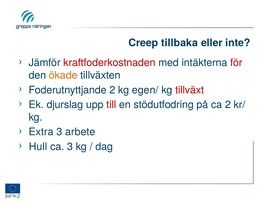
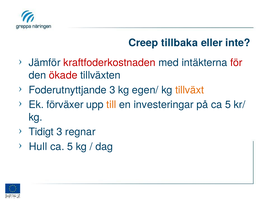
ökade colour: orange -> red
Foderutnyttjande 2: 2 -> 3
tillväxt colour: red -> orange
djurslag: djurslag -> förväxer
till colour: red -> orange
stödutfodring: stödutfodring -> investeringar
på ca 2: 2 -> 5
Extra: Extra -> Tidigt
arbete: arbete -> regnar
3 at (70, 146): 3 -> 5
